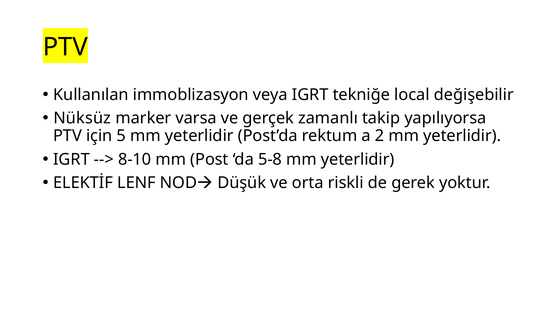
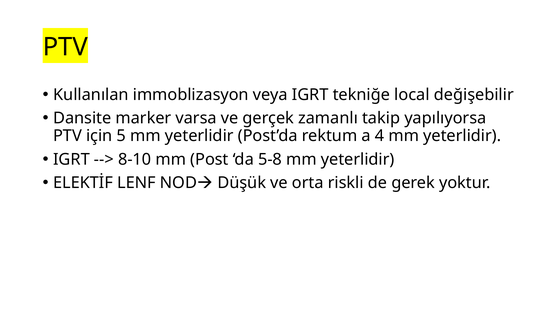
Nüksüz: Nüksüz -> Dansite
2: 2 -> 4
